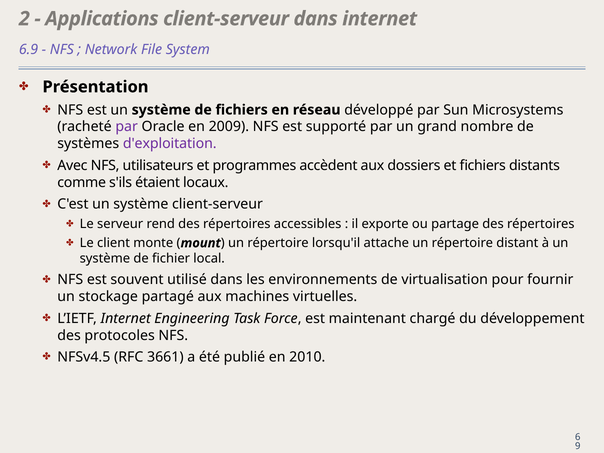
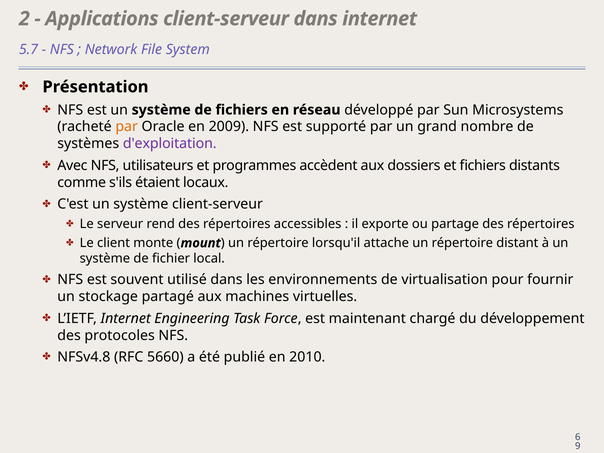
6.9: 6.9 -> 5.7
par at (127, 127) colour: purple -> orange
NFSv4.5: NFSv4.5 -> NFSv4.8
3661: 3661 -> 5660
